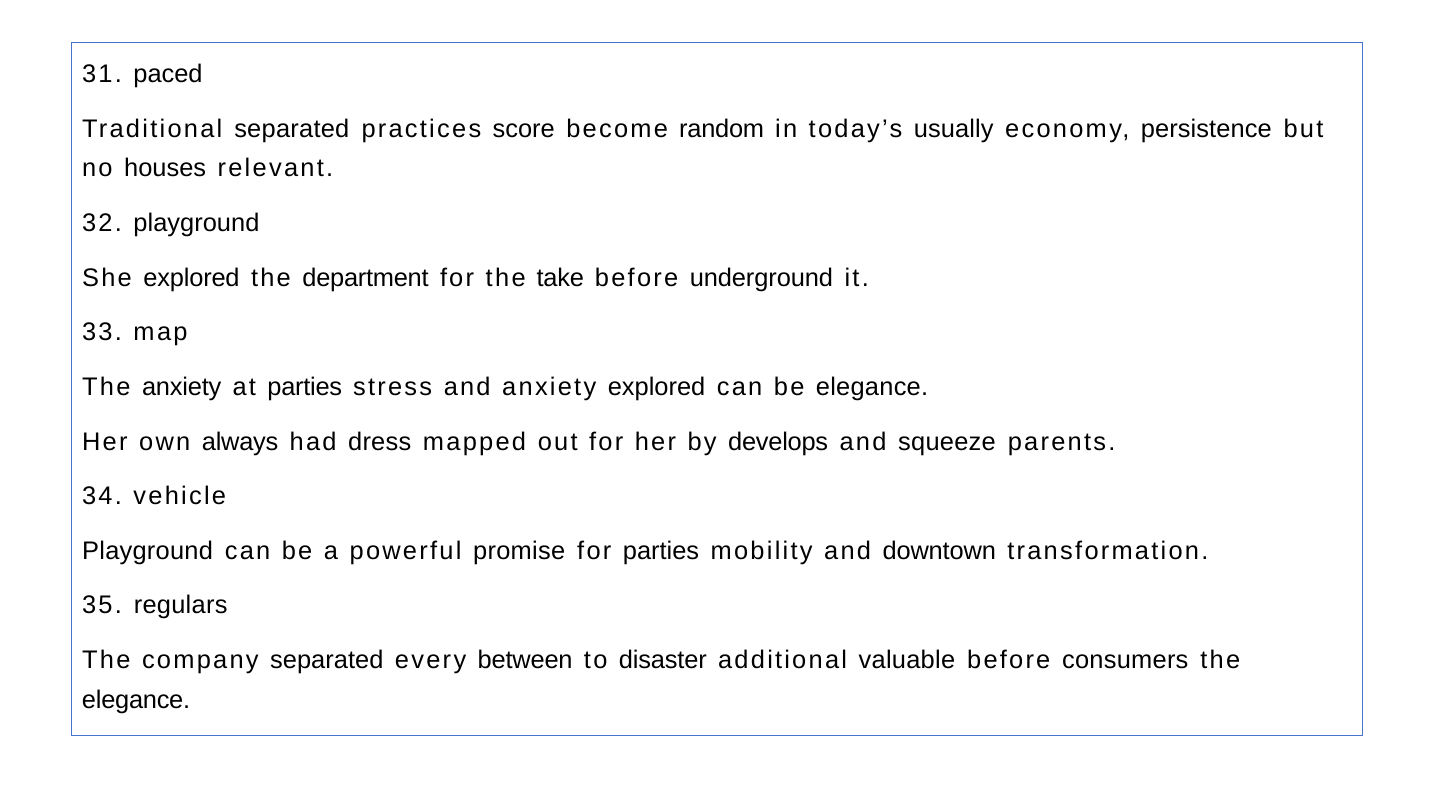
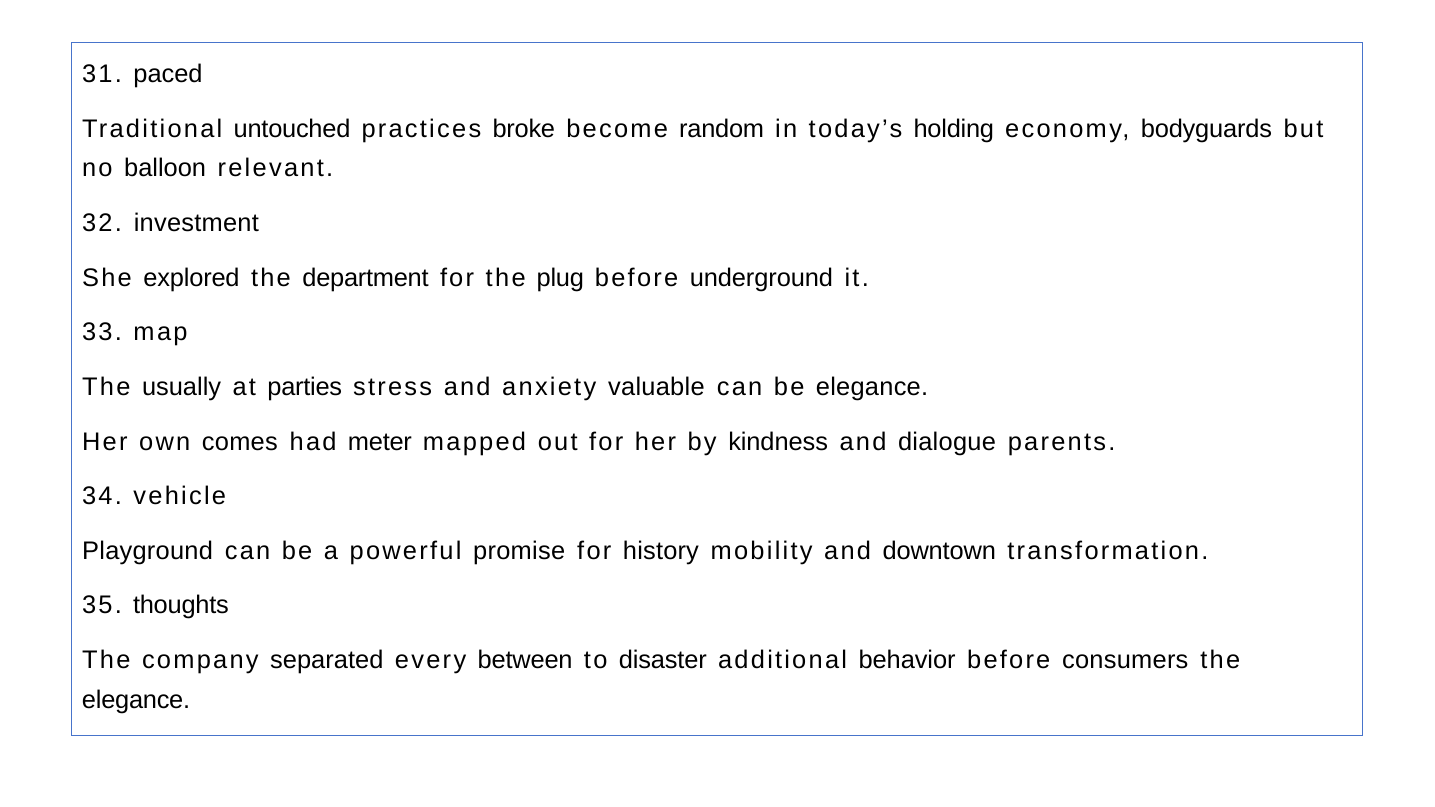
Traditional separated: separated -> untouched
score: score -> broke
usually: usually -> holding
persistence: persistence -> bodyguards
houses: houses -> balloon
32 playground: playground -> investment
take: take -> plug
The anxiety: anxiety -> usually
anxiety explored: explored -> valuable
always: always -> comes
dress: dress -> meter
develops: develops -> kindness
squeeze: squeeze -> dialogue
for parties: parties -> history
regulars: regulars -> thoughts
valuable: valuable -> behavior
